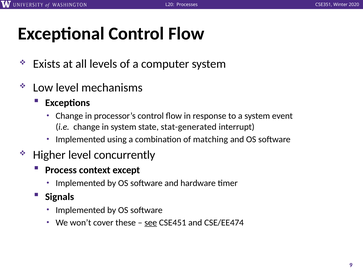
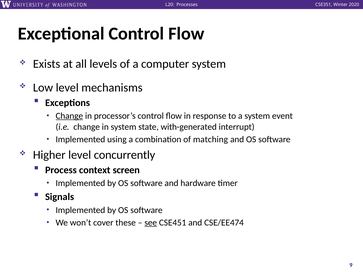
Change at (69, 116) underline: none -> present
stat-generated: stat-generated -> with-generated
except: except -> screen
